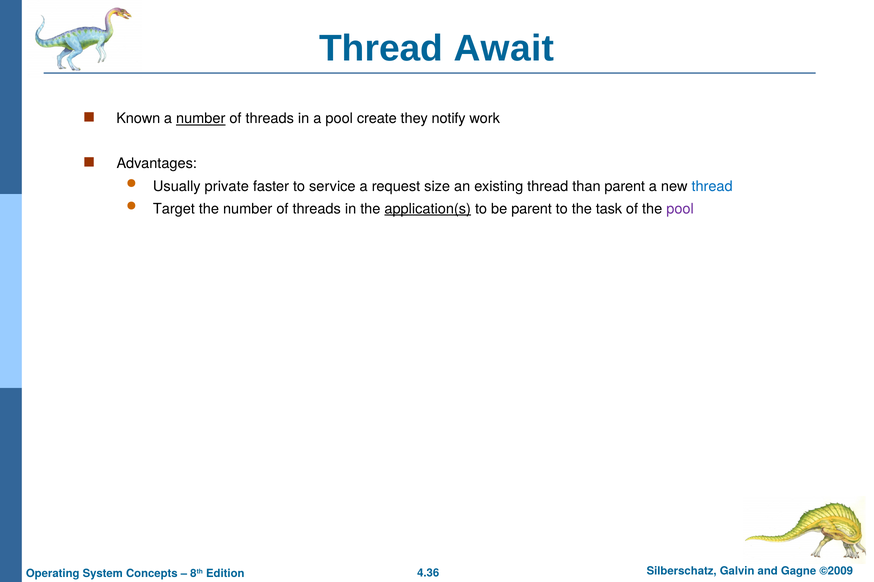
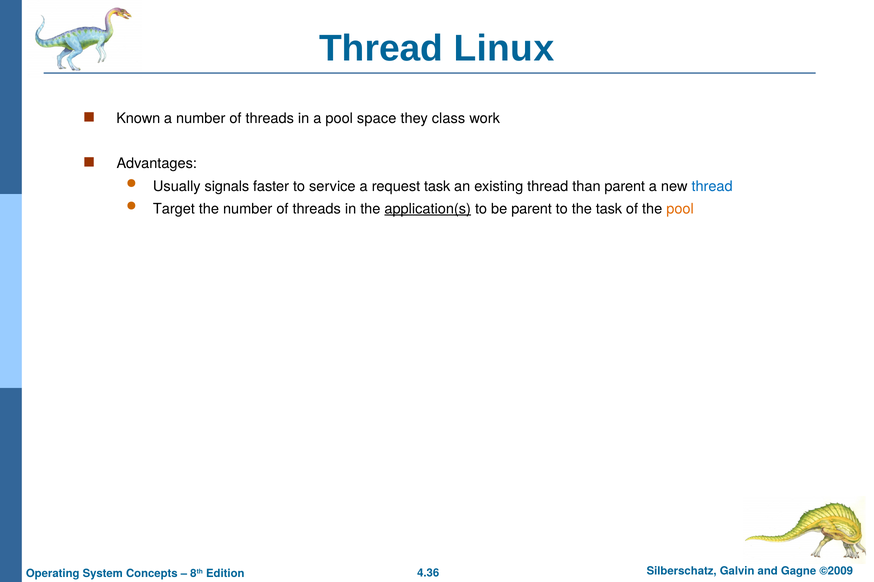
Await: Await -> Linux
number at (201, 119) underline: present -> none
create: create -> space
notify: notify -> class
private: private -> signals
request size: size -> task
pool at (680, 209) colour: purple -> orange
